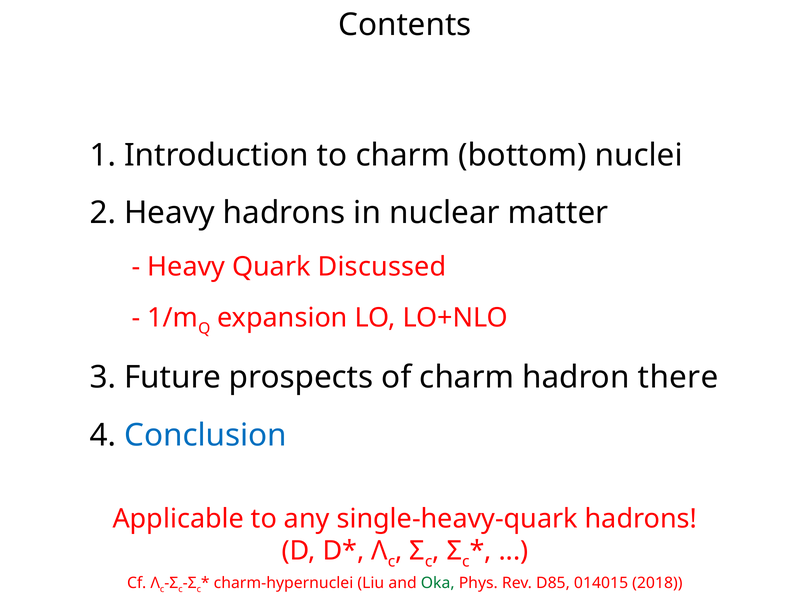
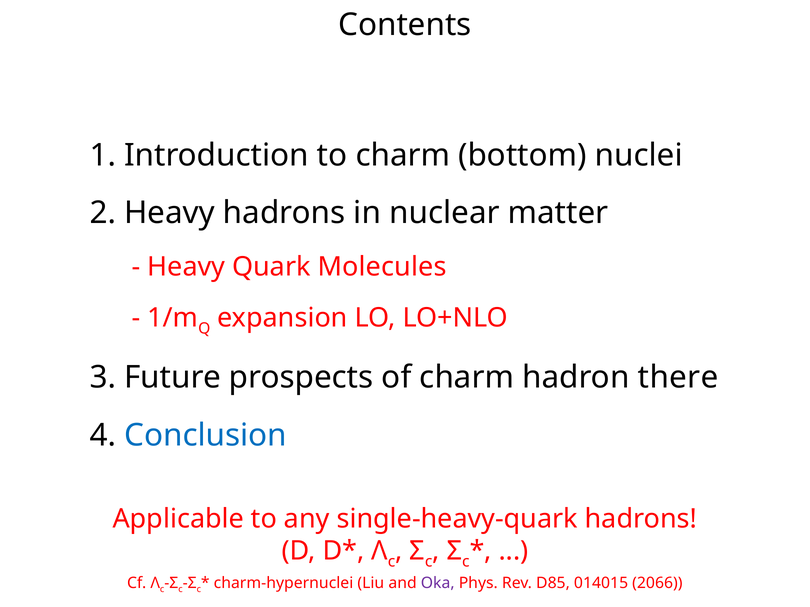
Discussed: Discussed -> Molecules
Oka colour: green -> purple
2018: 2018 -> 2066
